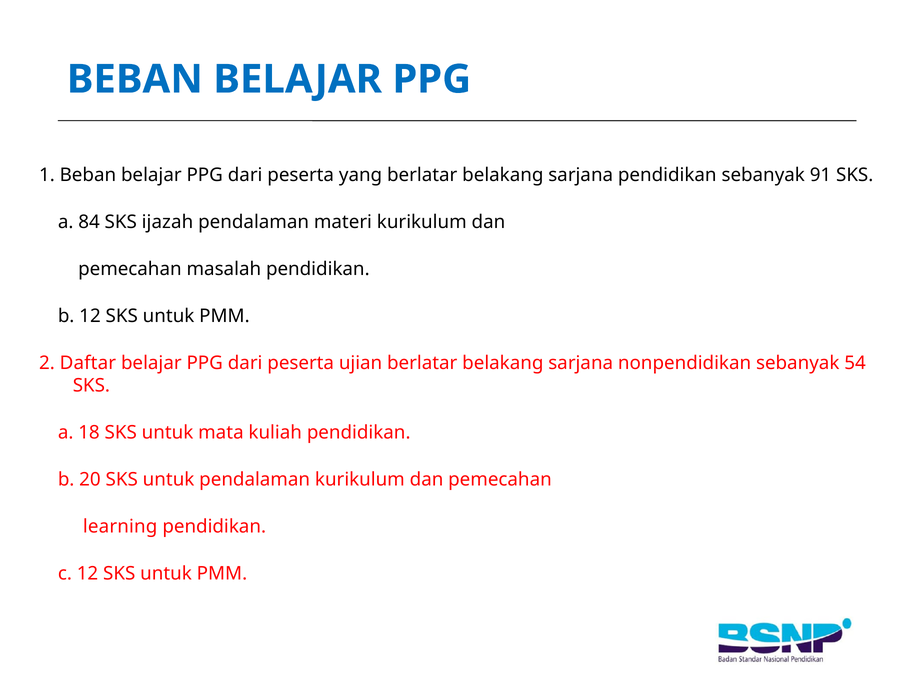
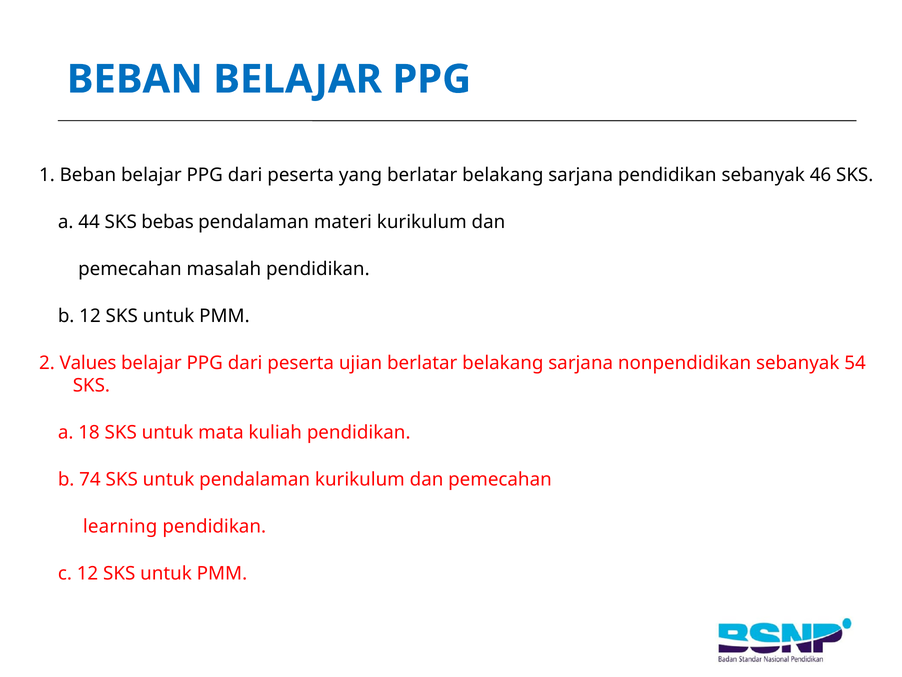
91: 91 -> 46
84: 84 -> 44
ijazah: ijazah -> bebas
Daftar: Daftar -> Values
20: 20 -> 74
